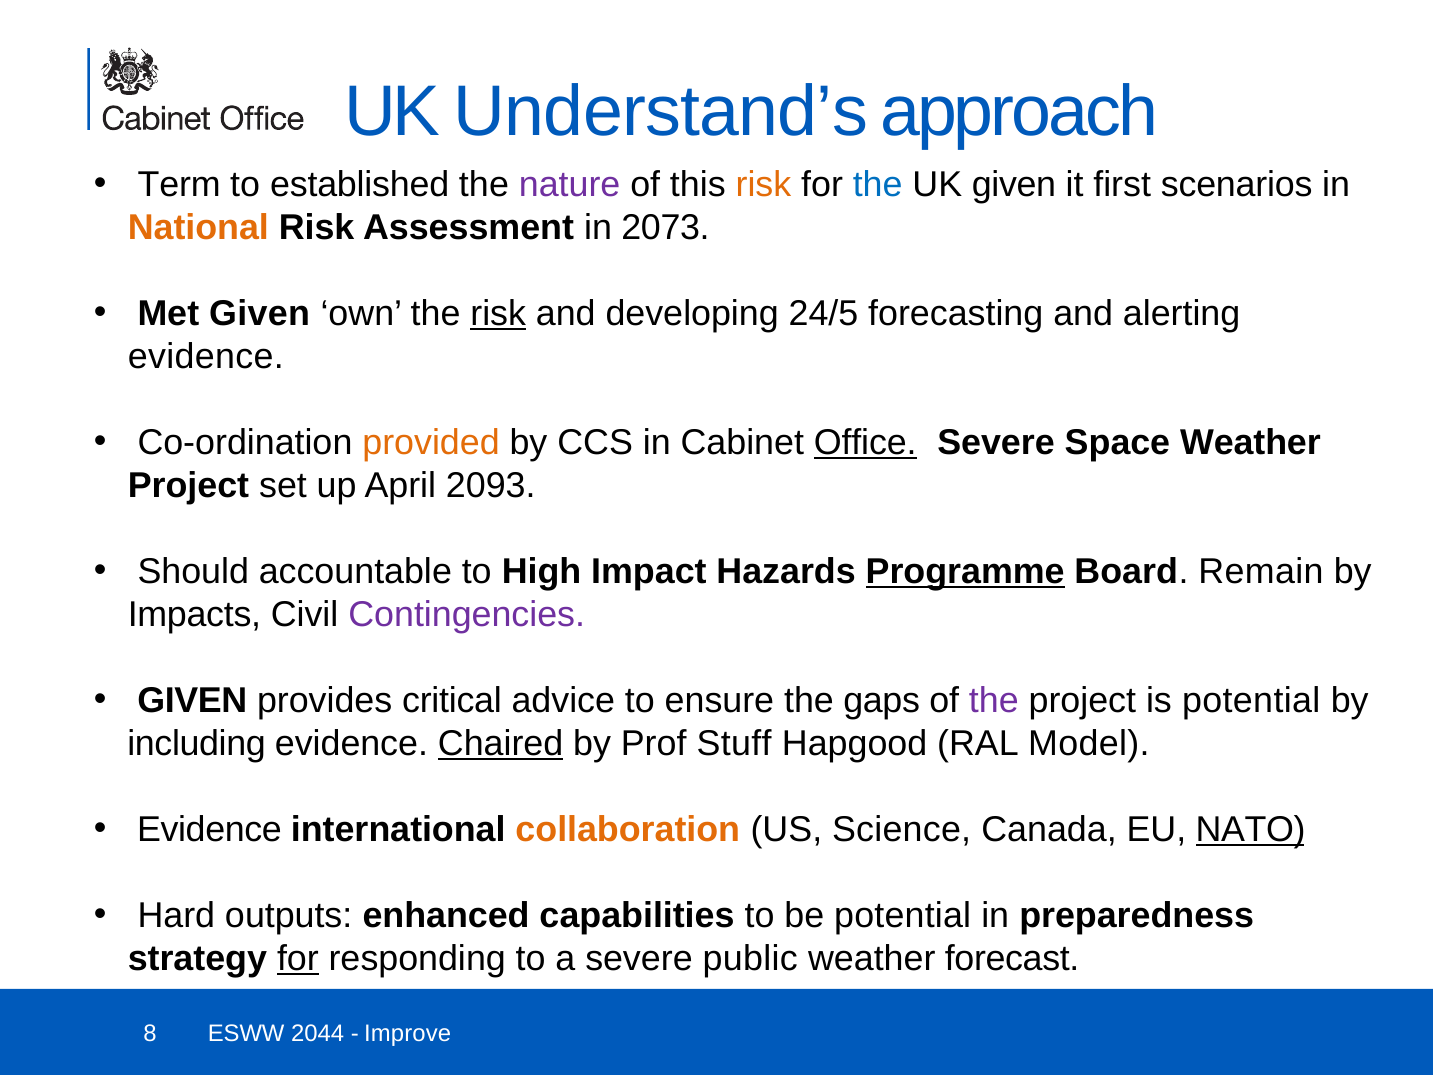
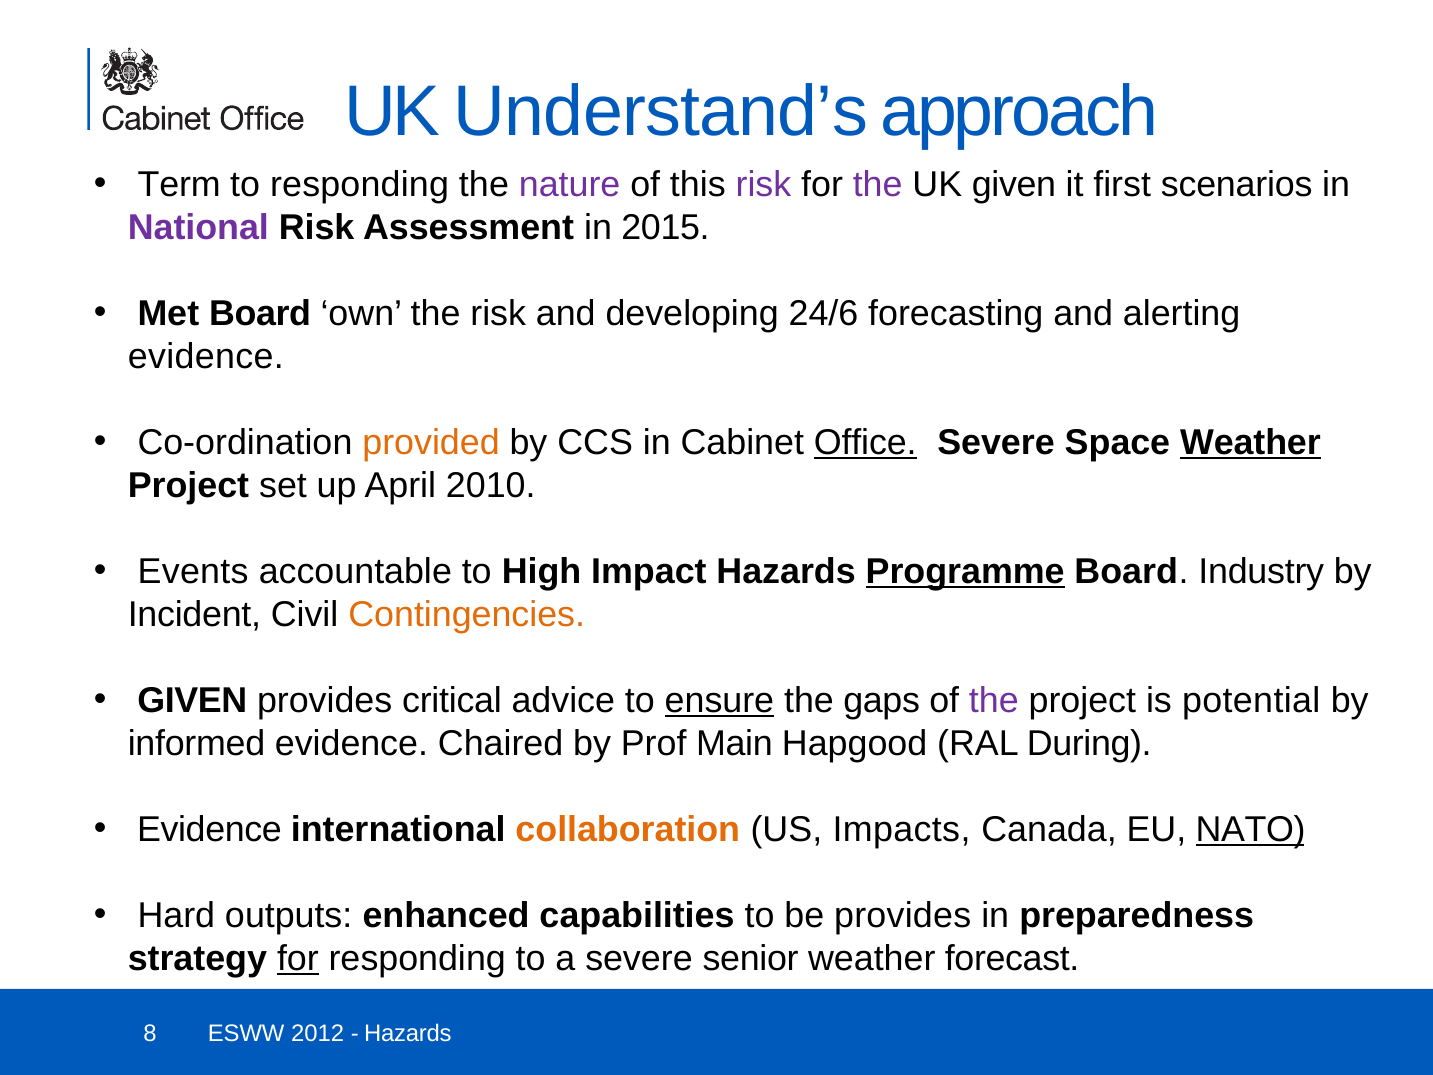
to established: established -> responding
risk at (763, 185) colour: orange -> purple
the at (878, 185) colour: blue -> purple
National colour: orange -> purple
2073: 2073 -> 2015
Met Given: Given -> Board
risk at (498, 314) underline: present -> none
24/5: 24/5 -> 24/6
Weather at (1250, 443) underline: none -> present
2093: 2093 -> 2010
Should: Should -> Events
Remain: Remain -> Industry
Impacts: Impacts -> Incident
Contingencies colour: purple -> orange
ensure underline: none -> present
including: including -> informed
Chaired underline: present -> none
Stuff: Stuff -> Main
Model: Model -> During
Science: Science -> Impacts
be potential: potential -> provides
public: public -> senior
2044: 2044 -> 2012
Improve at (408, 1033): Improve -> Hazards
